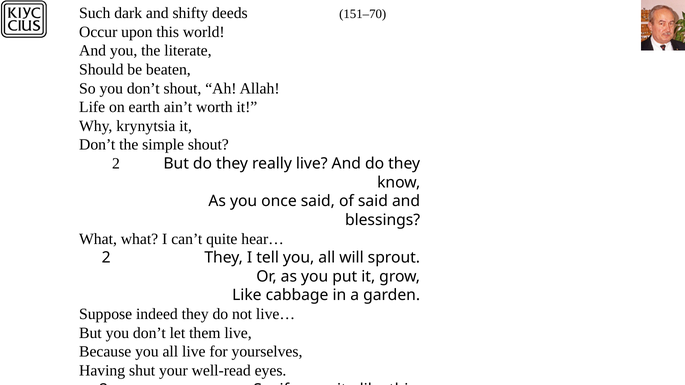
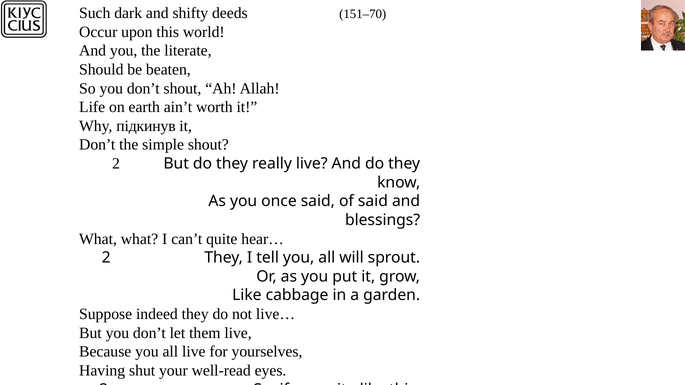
krynytsia: krynytsia -> підкинув
